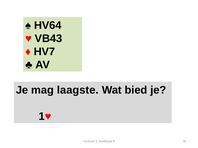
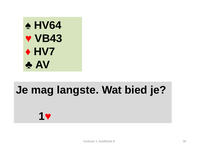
laagste: laagste -> langste
